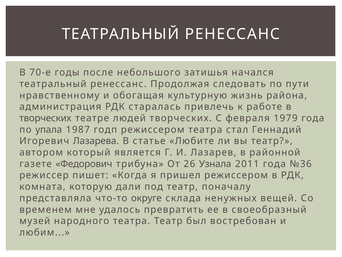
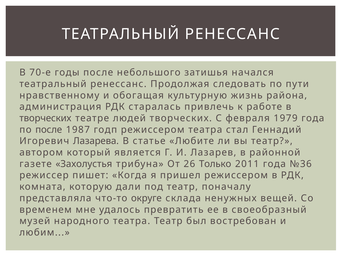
по упала: упала -> после
Федорович: Федорович -> Захолустья
Узнала: Узнала -> Только
